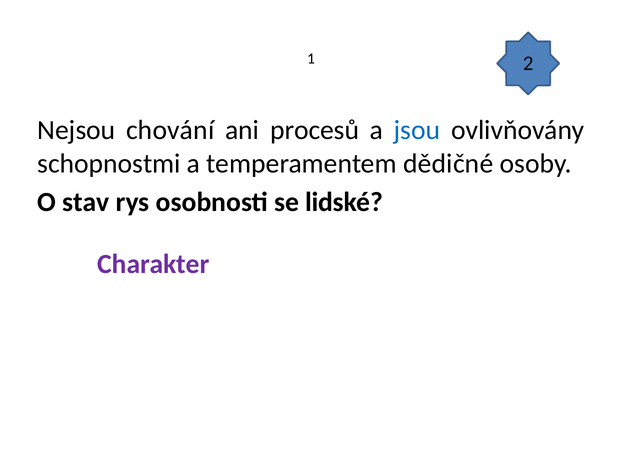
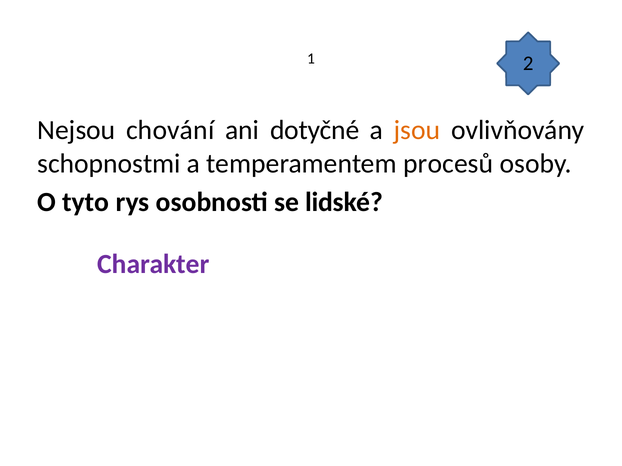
procesů: procesů -> dotyčné
jsou colour: blue -> orange
dědičné: dědičné -> procesů
stav: stav -> tyto
